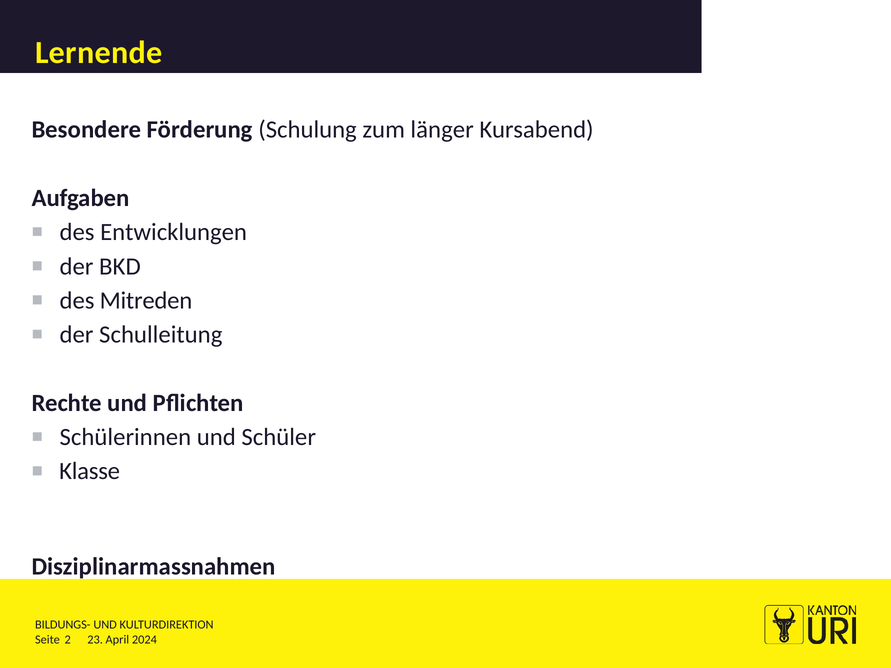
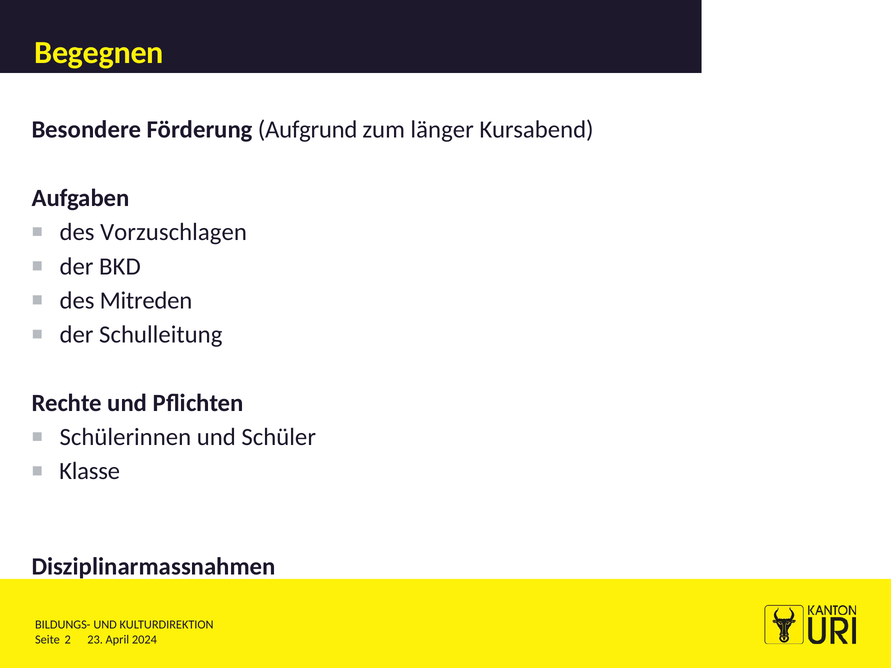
Lernende: Lernende -> Begegnen
Schulung: Schulung -> Aufgrund
Entwicklungen: Entwicklungen -> Vorzuschlagen
